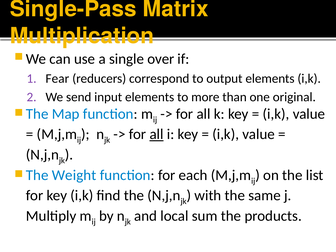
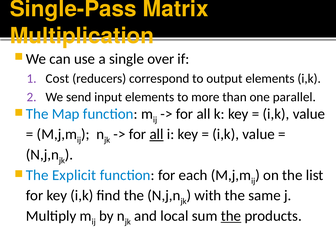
Fear: Fear -> Cost
original: original -> parallel
Weight: Weight -> Explicit
the at (231, 216) underline: none -> present
